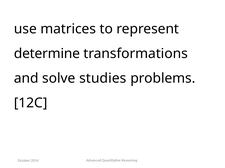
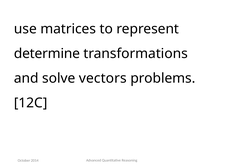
studies: studies -> vectors
